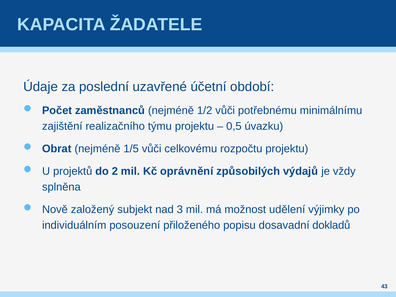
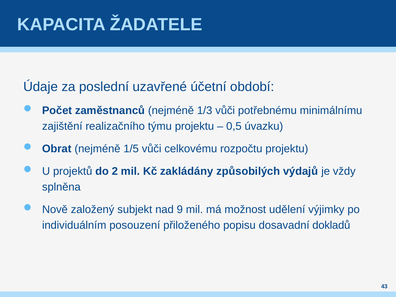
1/2: 1/2 -> 1/3
oprávnění: oprávnění -> zakládány
3: 3 -> 9
